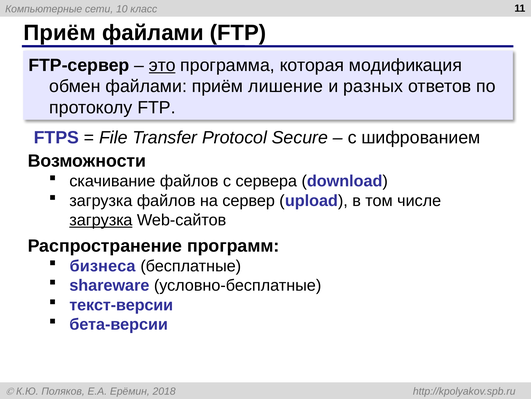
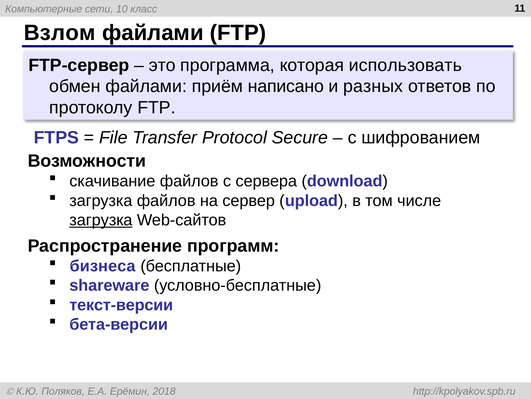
Приём at (60, 33): Приём -> Взлом
это underline: present -> none
модификация: модификация -> использовать
лишение: лишение -> написано
